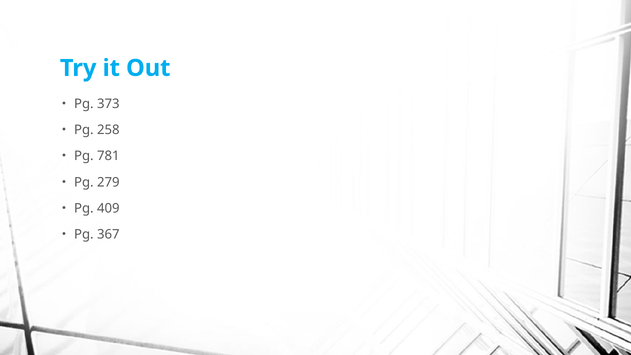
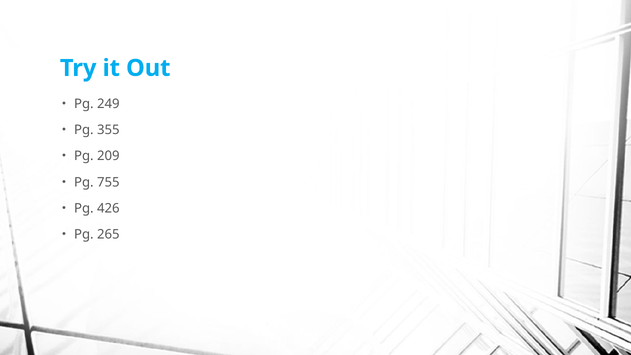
373: 373 -> 249
258: 258 -> 355
781: 781 -> 209
279: 279 -> 755
409: 409 -> 426
367: 367 -> 265
